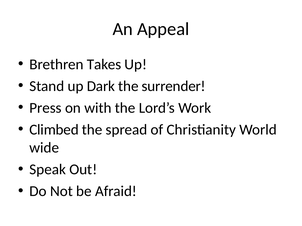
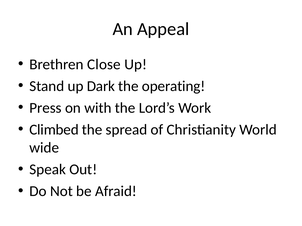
Takes: Takes -> Close
surrender: surrender -> operating
